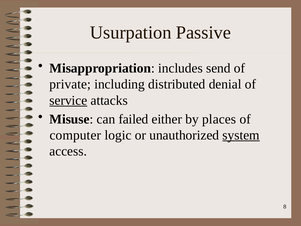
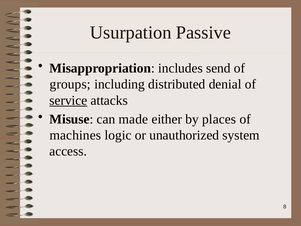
private: private -> groups
failed: failed -> made
computer: computer -> machines
system underline: present -> none
